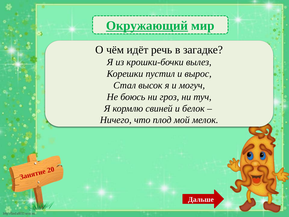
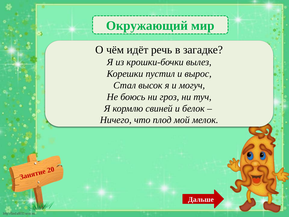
Окружающий underline: present -> none
